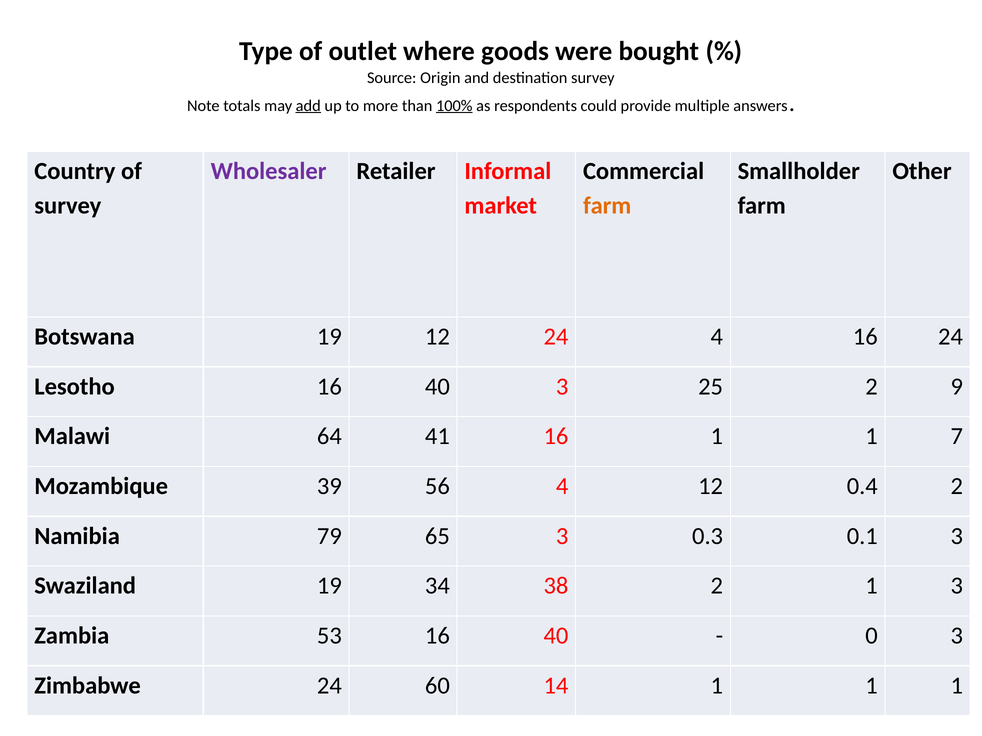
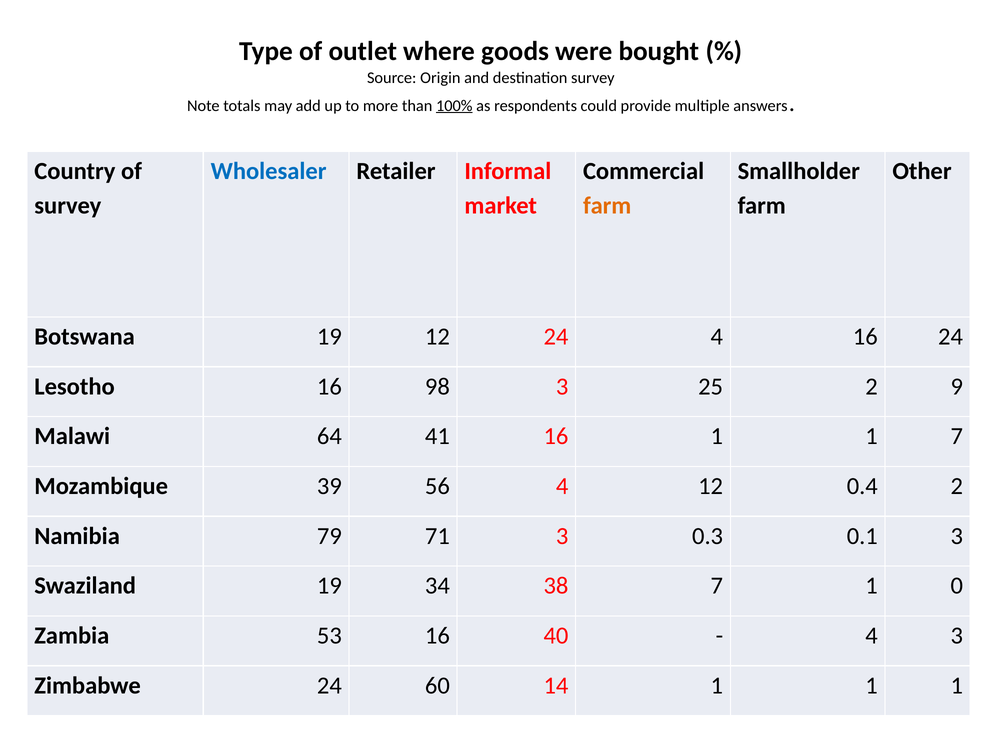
add underline: present -> none
Wholesaler colour: purple -> blue
Lesotho 16 40: 40 -> 98
65: 65 -> 71
38 2: 2 -> 7
1 3: 3 -> 0
0 at (871, 636): 0 -> 4
